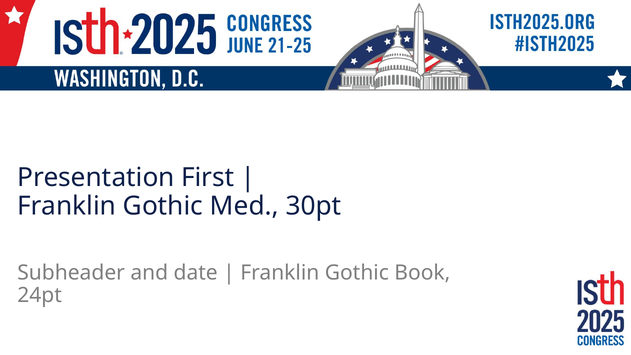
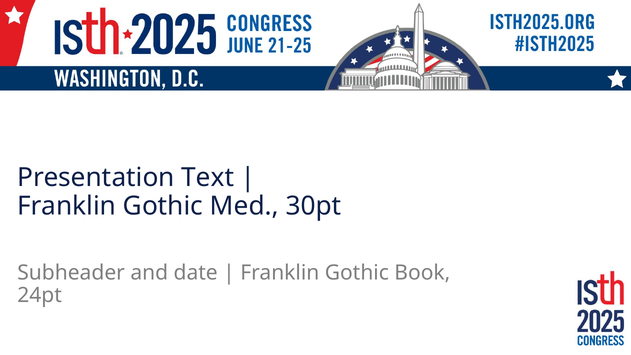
First: First -> Text
